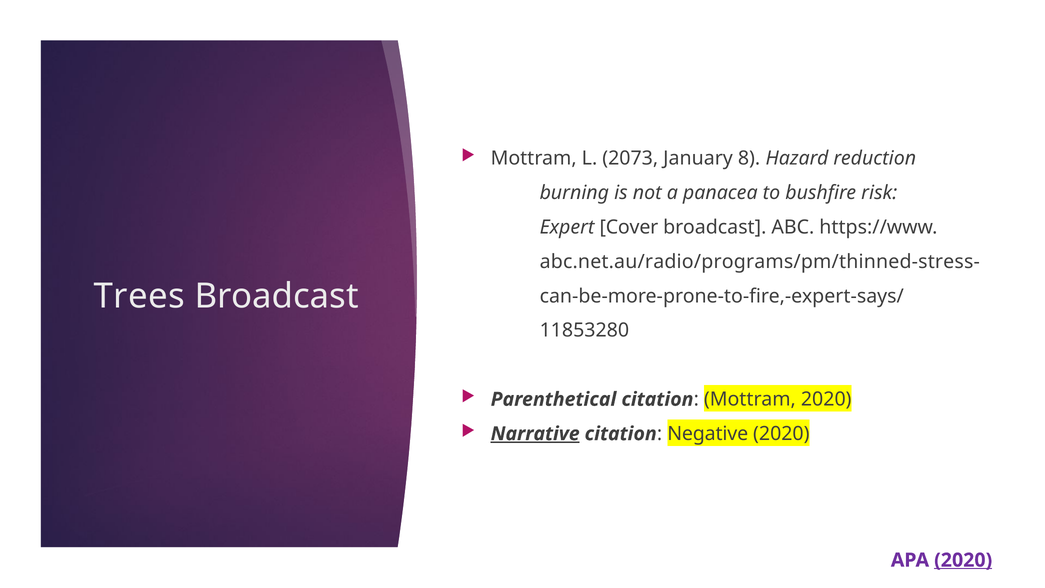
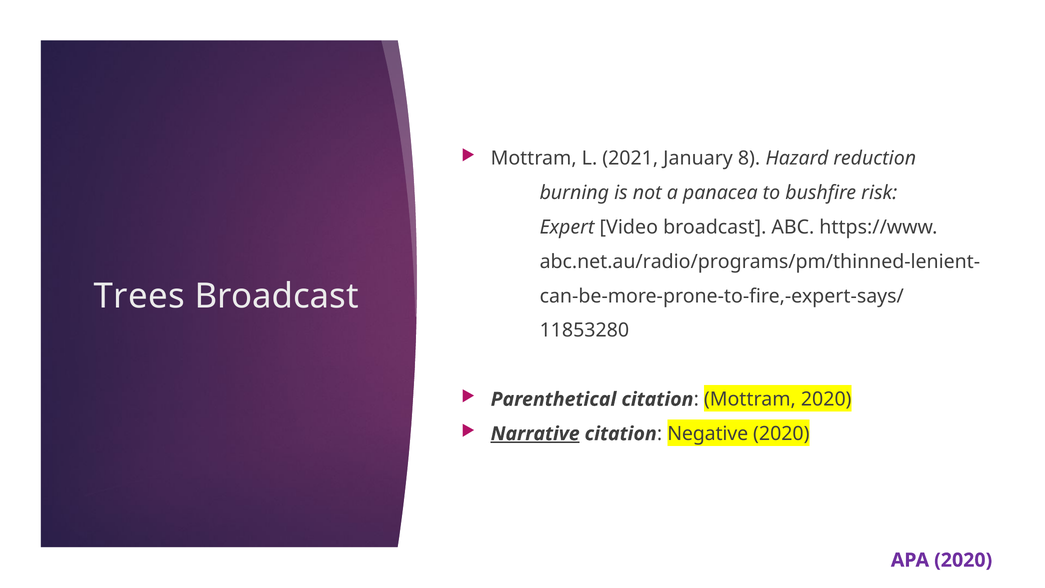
2073: 2073 -> 2021
Cover: Cover -> Video
abc.net.au/radio/programs/pm/thinned-stress-: abc.net.au/radio/programs/pm/thinned-stress- -> abc.net.au/radio/programs/pm/thinned-lenient-
2020 at (963, 560) underline: present -> none
